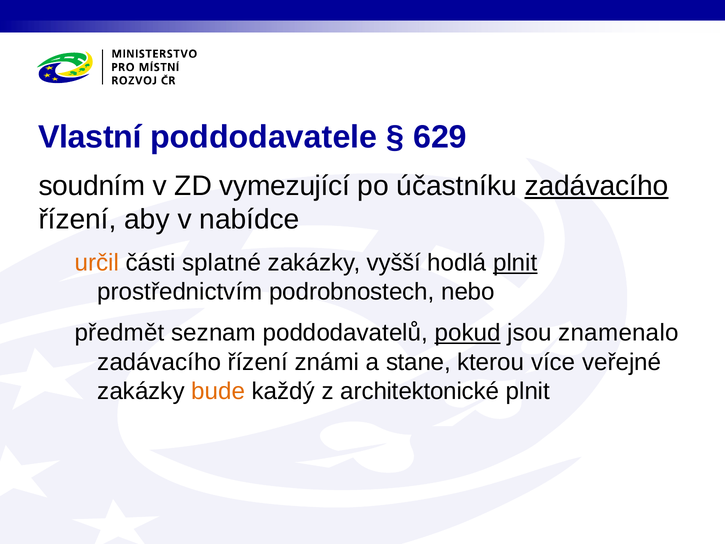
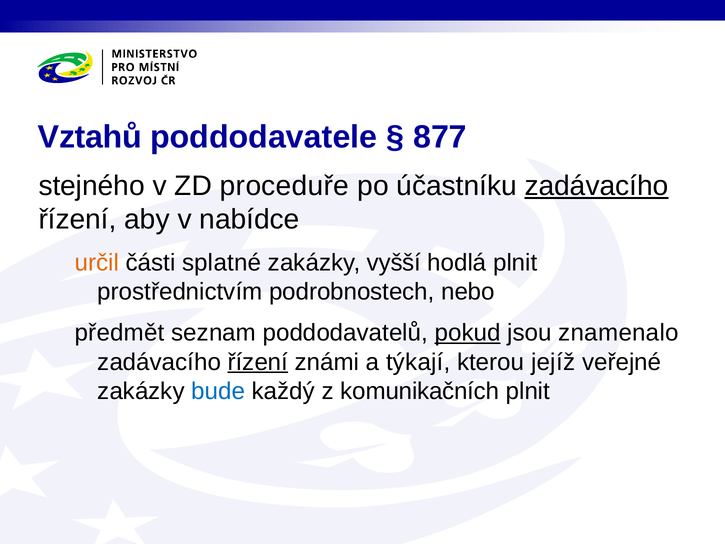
Vlastní: Vlastní -> Vztahů
629: 629 -> 877
soudním: soudním -> stejného
vymezující: vymezující -> proceduře
plnit at (515, 263) underline: present -> none
řízení at (258, 362) underline: none -> present
stane: stane -> týkají
více: více -> jejíž
bude colour: orange -> blue
architektonické: architektonické -> komunikačních
